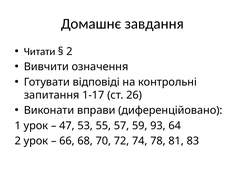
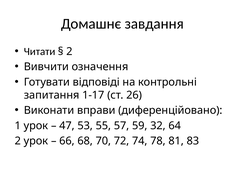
93: 93 -> 32
